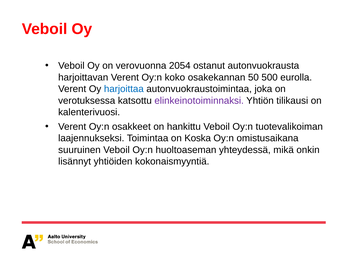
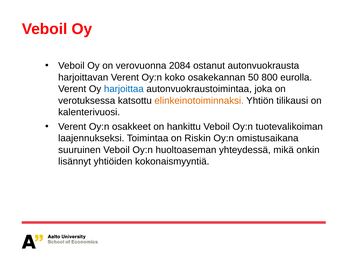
2054: 2054 -> 2084
500: 500 -> 800
elinkeinotoiminnaksi colour: purple -> orange
Koska: Koska -> Riskin
